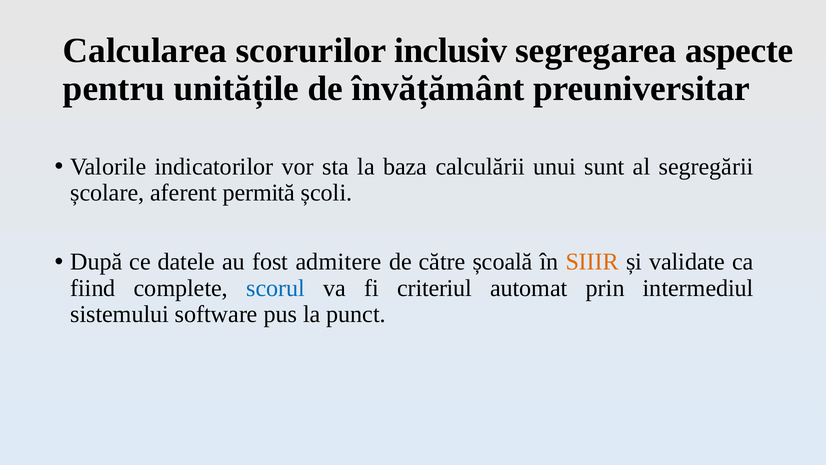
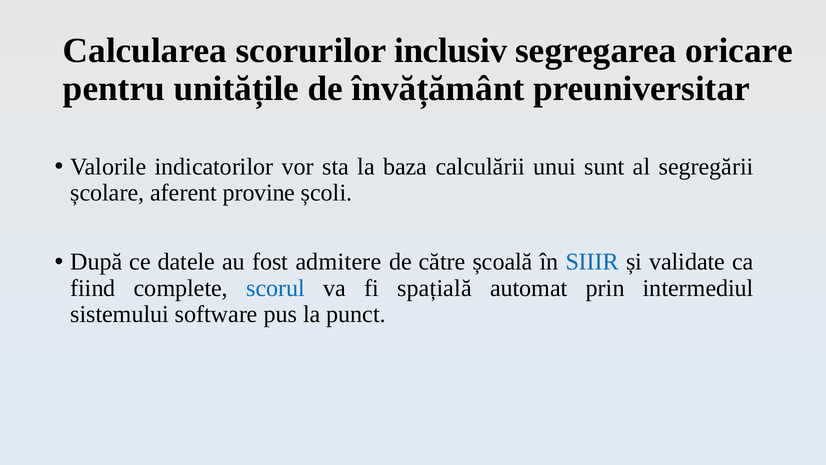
aspecte: aspecte -> oricare
permită: permită -> provine
SIIIR colour: orange -> blue
criteriul: criteriul -> spațială
